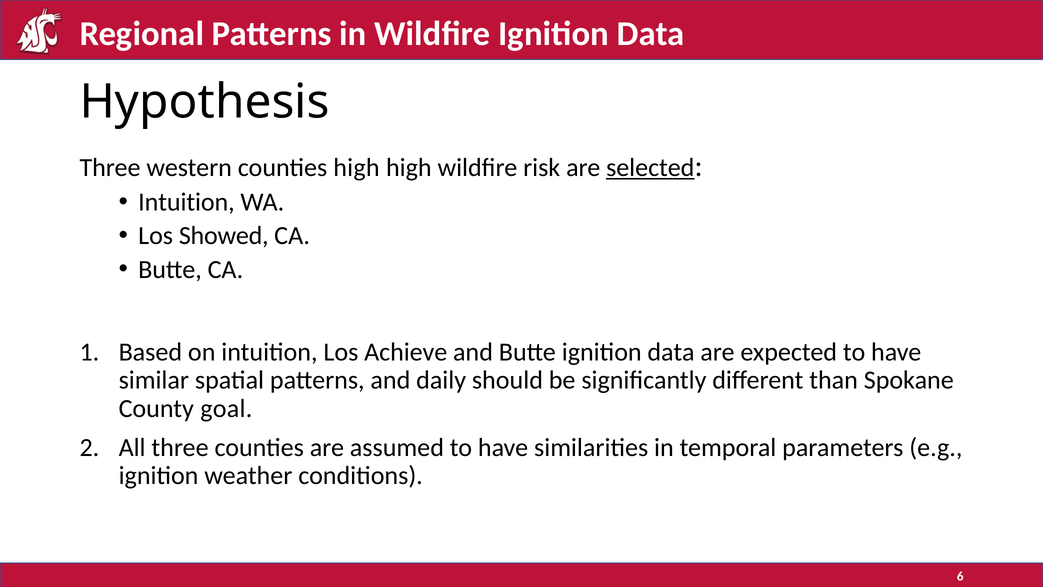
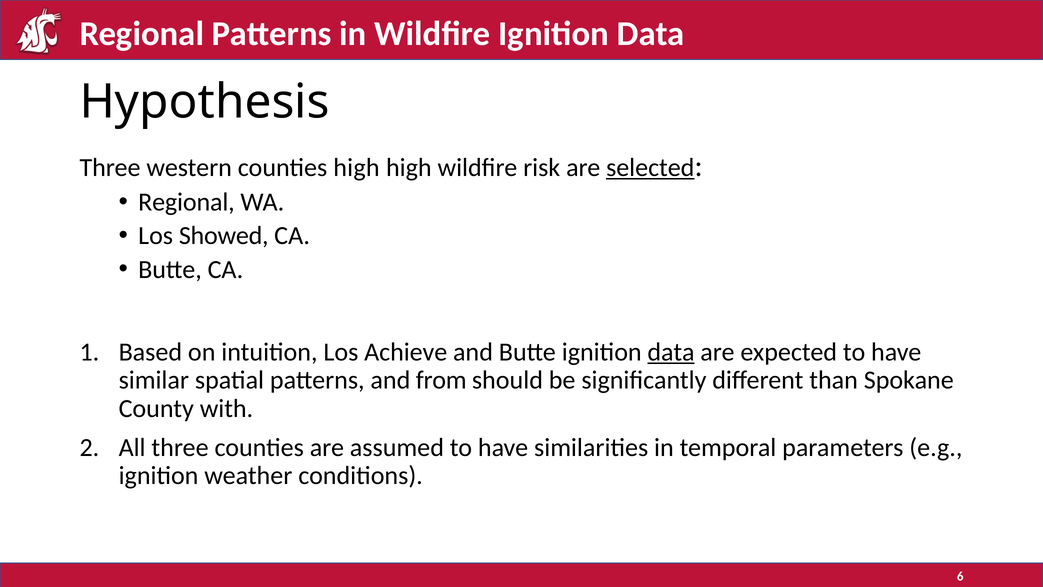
Intuition at (186, 202): Intuition -> Regional
data at (671, 352) underline: none -> present
daily: daily -> from
goal: goal -> with
